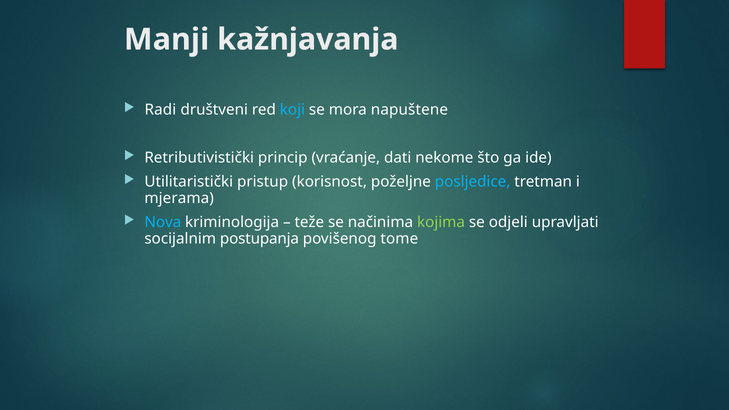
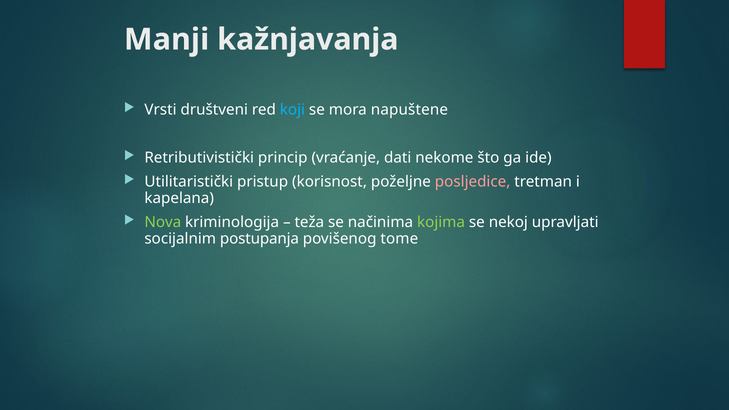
Radi: Radi -> Vrsti
posljedice colour: light blue -> pink
mjerama: mjerama -> kapelana
Nova colour: light blue -> light green
teže: teže -> teža
odjeli: odjeli -> nekoj
